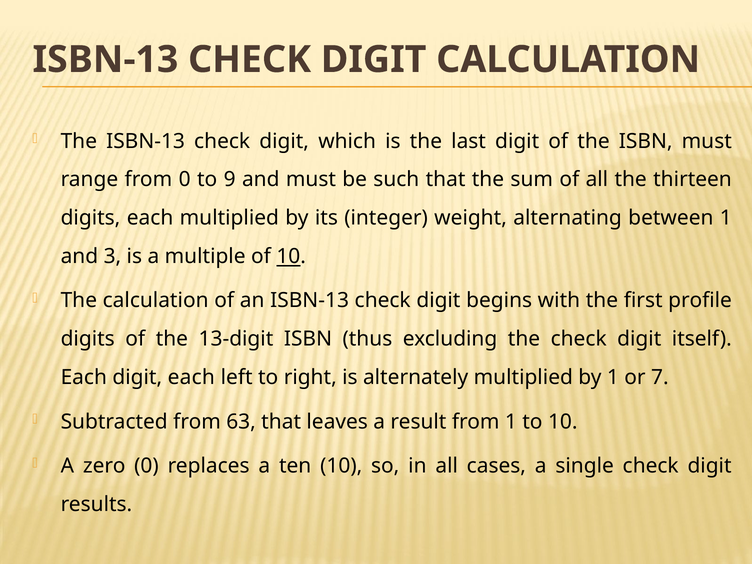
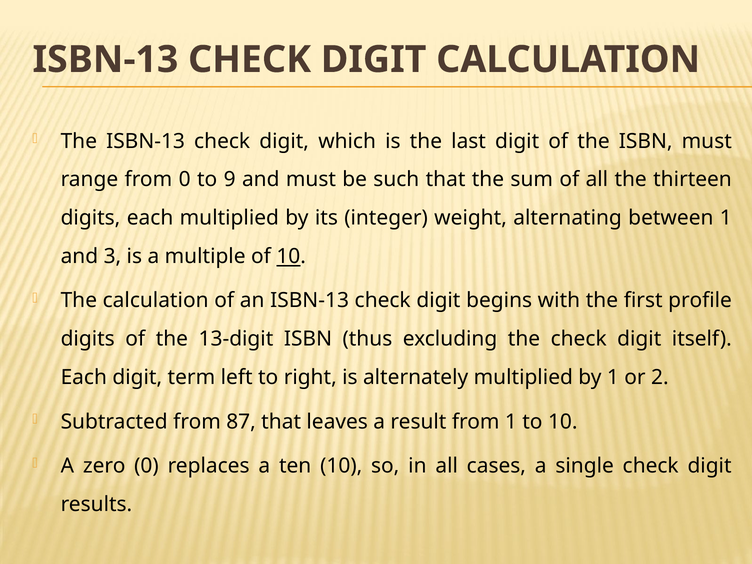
digit each: each -> term
7: 7 -> 2
63: 63 -> 87
